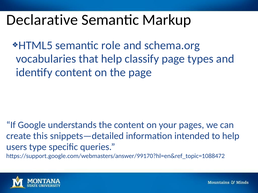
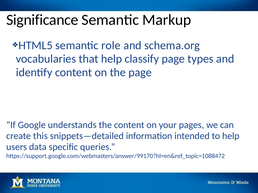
Declarative: Declarative -> Significance
type: type -> data
